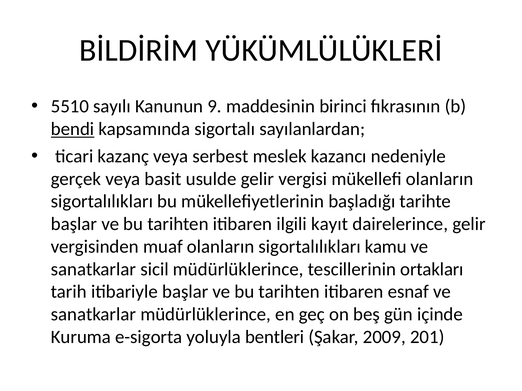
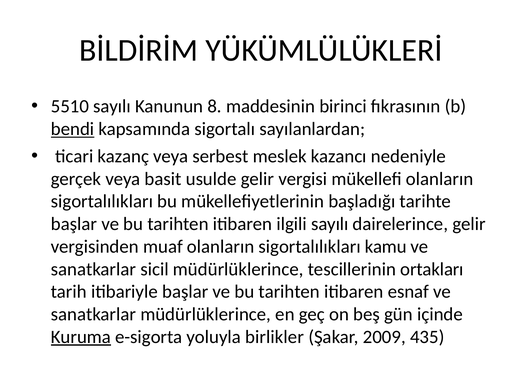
9: 9 -> 8
ilgili kayıt: kayıt -> sayılı
Kuruma underline: none -> present
bentleri: bentleri -> birlikler
201: 201 -> 435
